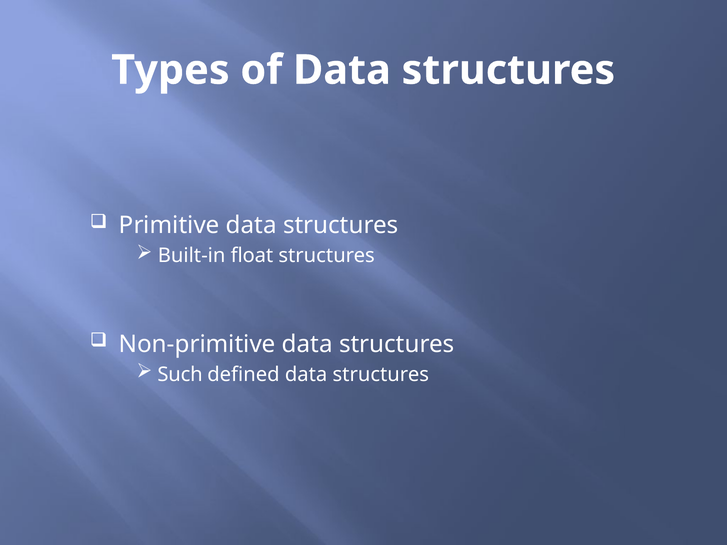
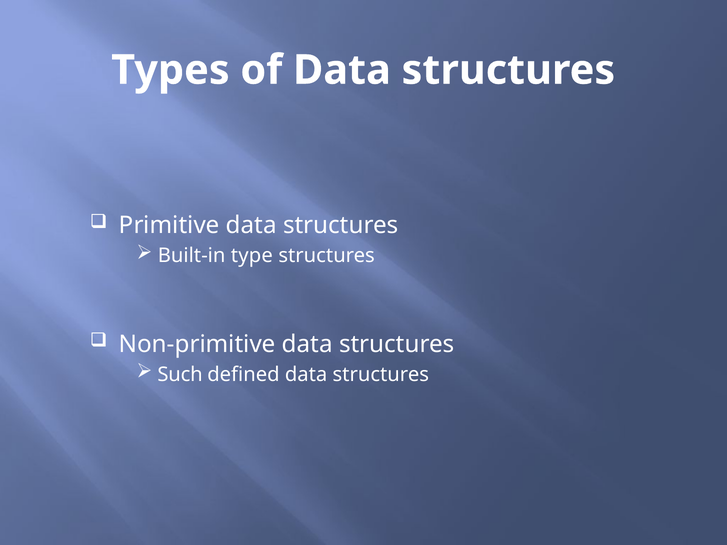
float: float -> type
